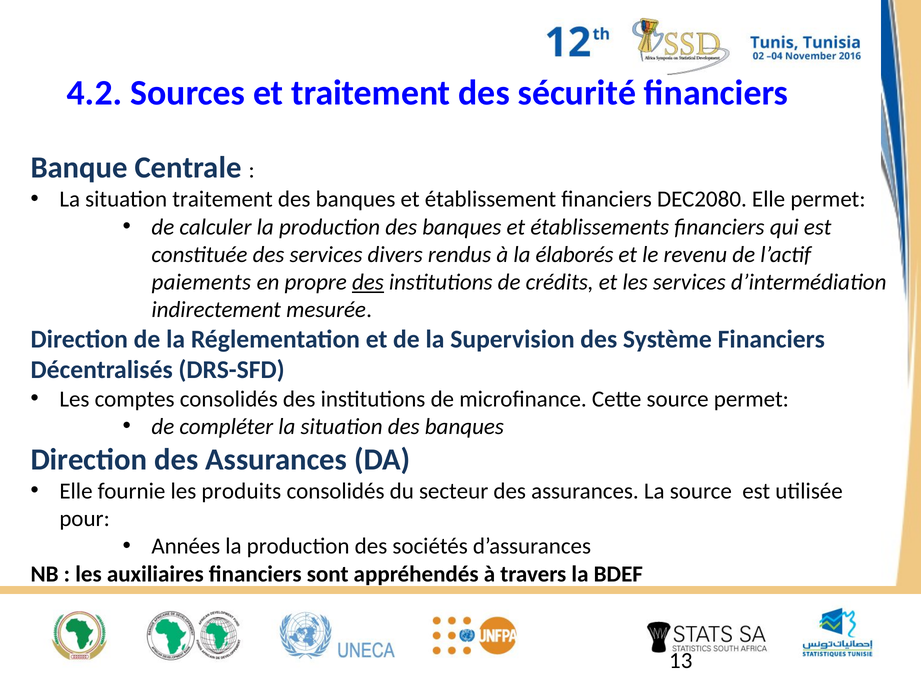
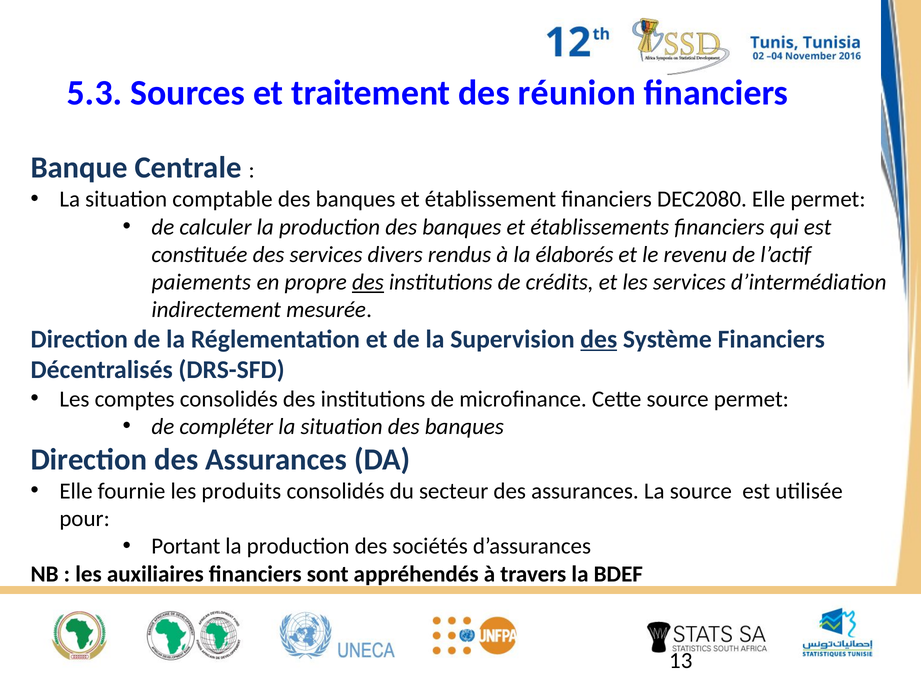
4.2: 4.2 -> 5.3
sécurité: sécurité -> réunion
situation traitement: traitement -> comptable
des at (599, 339) underline: none -> present
Années: Années -> Portant
